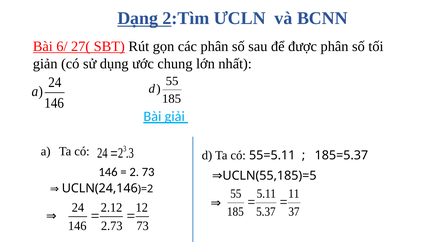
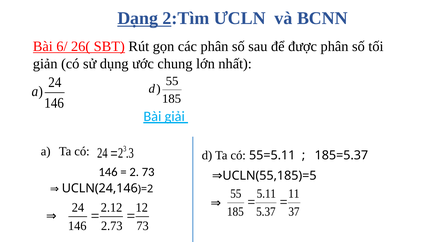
27(: 27( -> 26(
